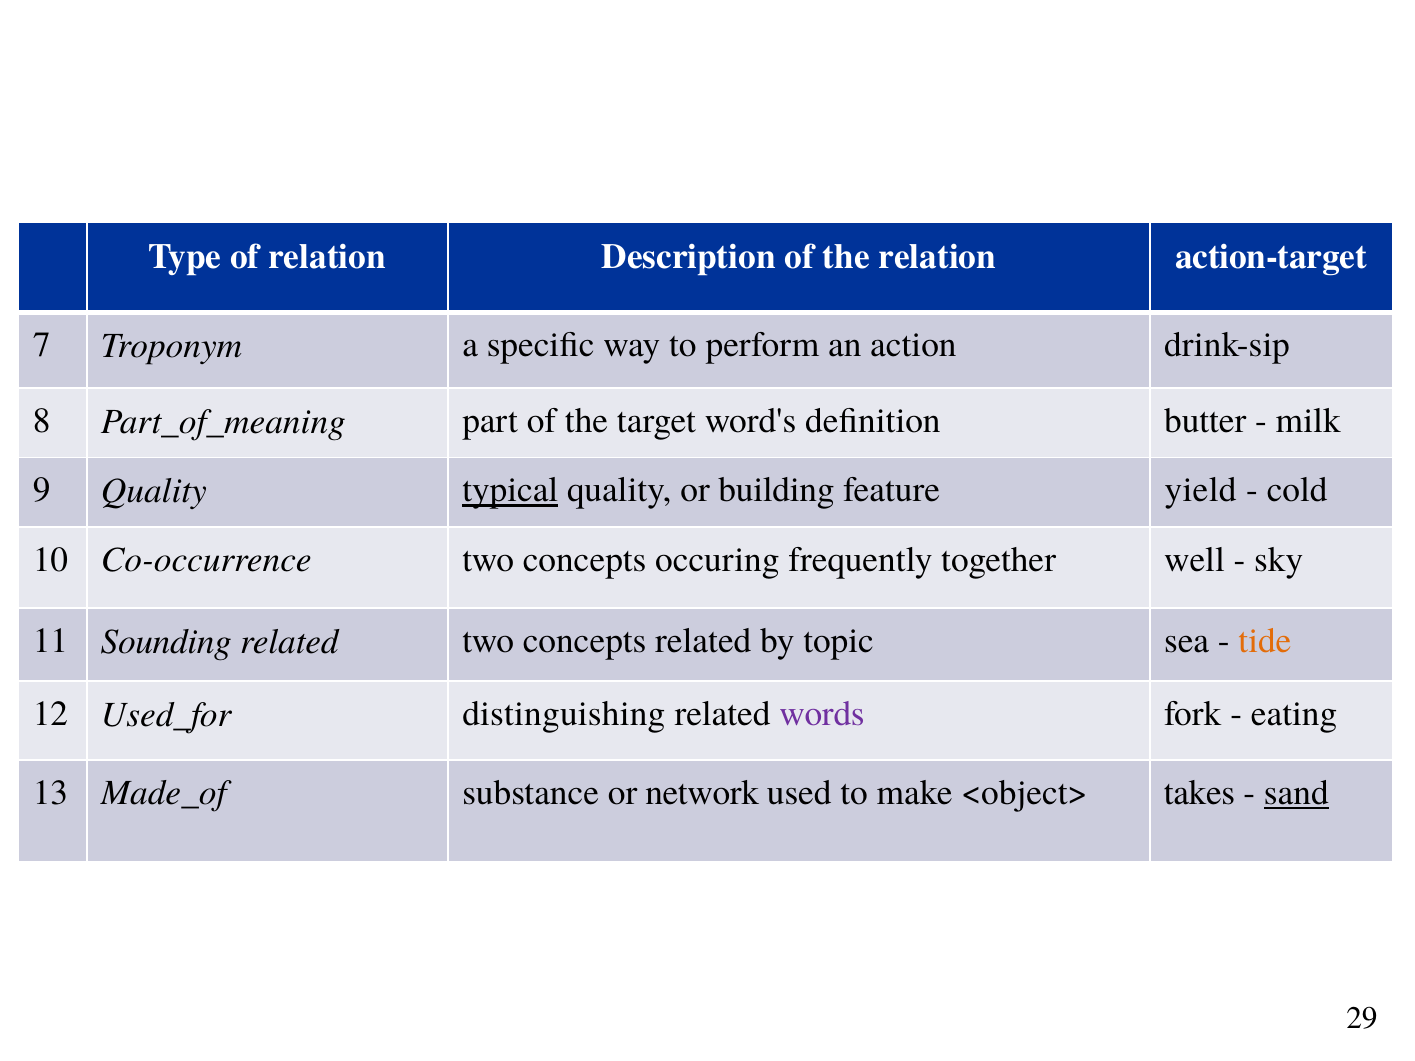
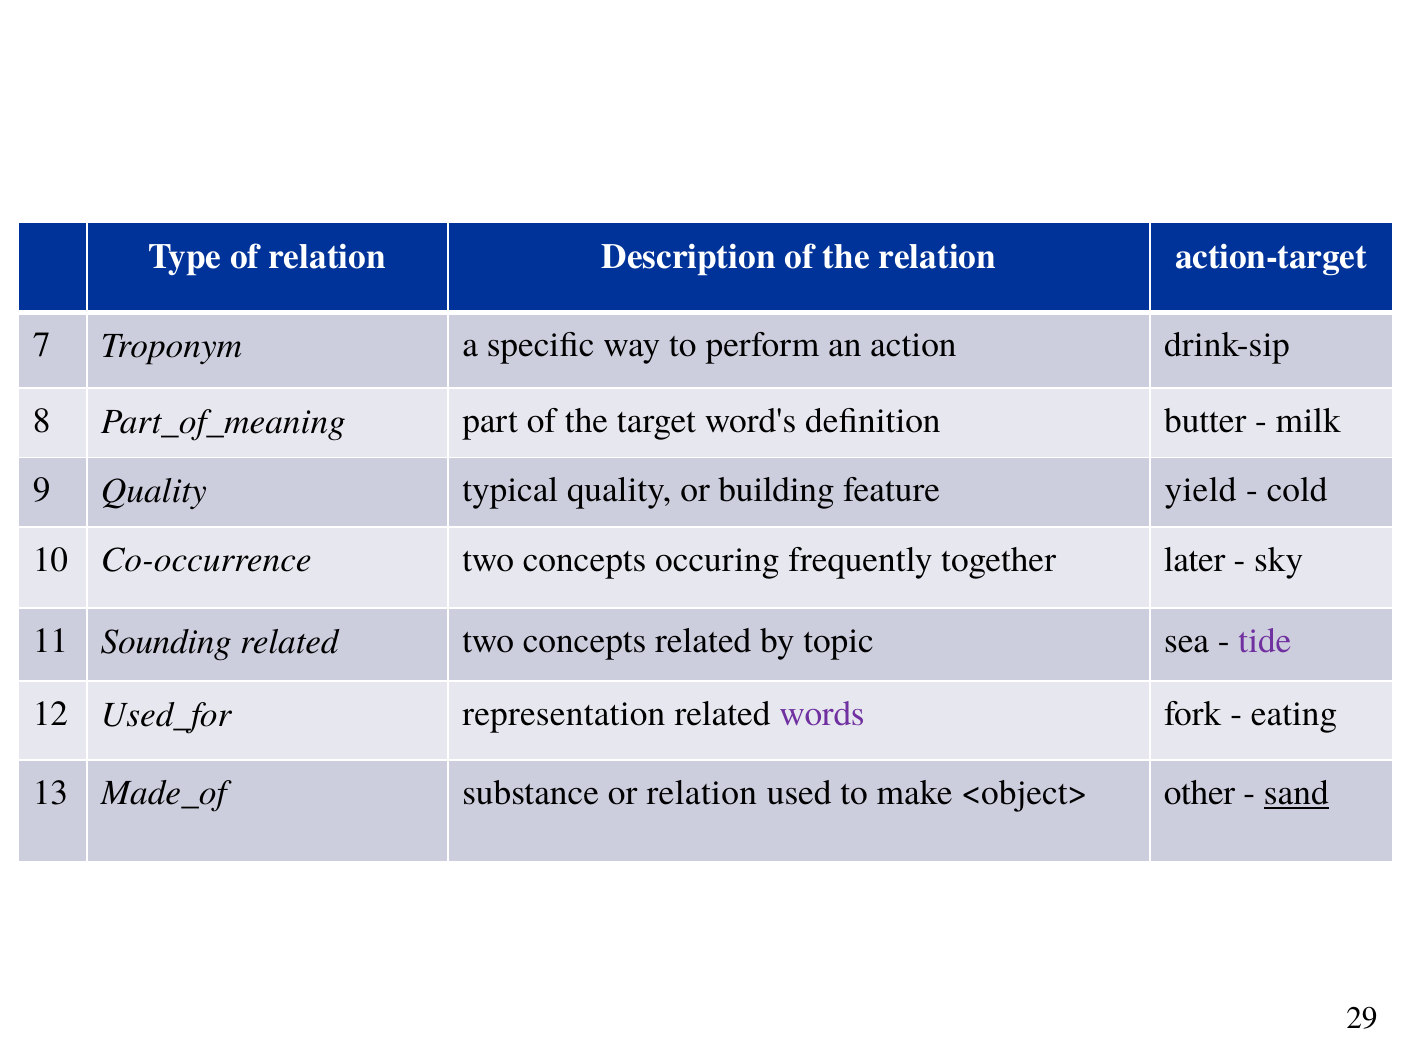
typical underline: present -> none
well: well -> later
tide colour: orange -> purple
distinguishing: distinguishing -> representation
or network: network -> relation
takes: takes -> other
